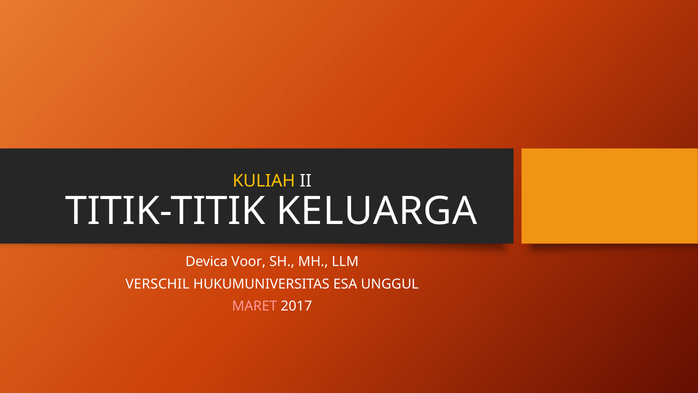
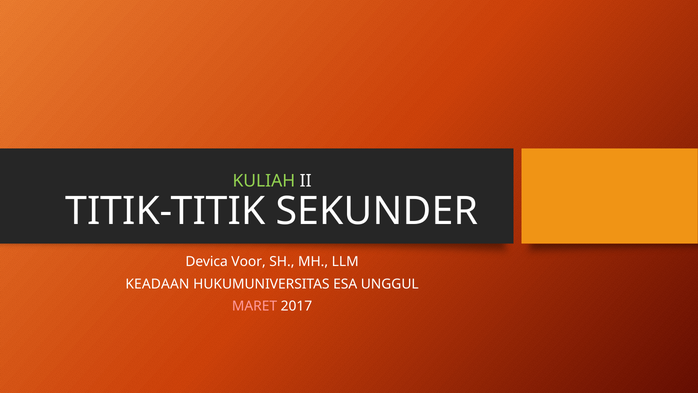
KULIAH colour: yellow -> light green
KELUARGA: KELUARGA -> SEKUNDER
VERSCHIL: VERSCHIL -> KEADAAN
